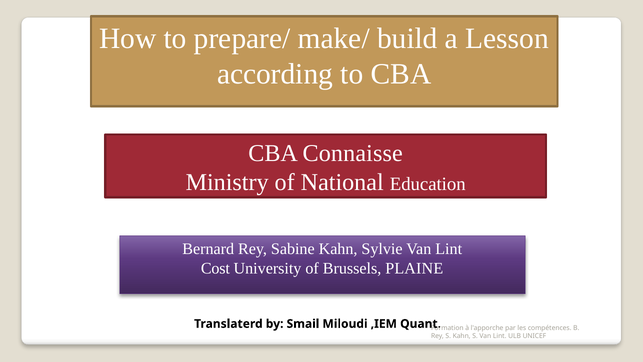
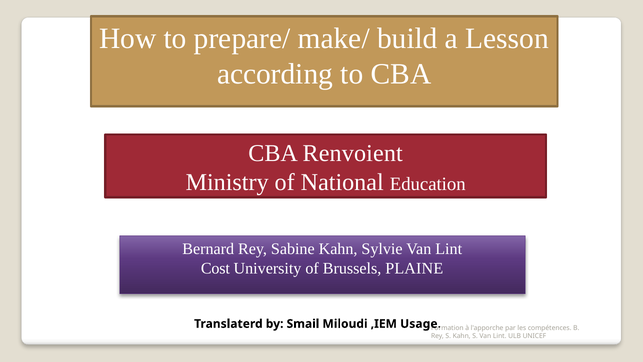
Connaisse: Connaisse -> Renvoient
Quant: Quant -> Usage
